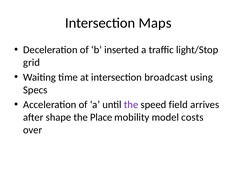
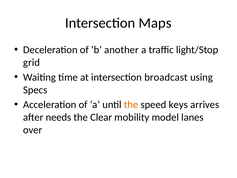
inserted: inserted -> another
the at (131, 105) colour: purple -> orange
field: field -> keys
shape: shape -> needs
Place: Place -> Clear
costs: costs -> lanes
